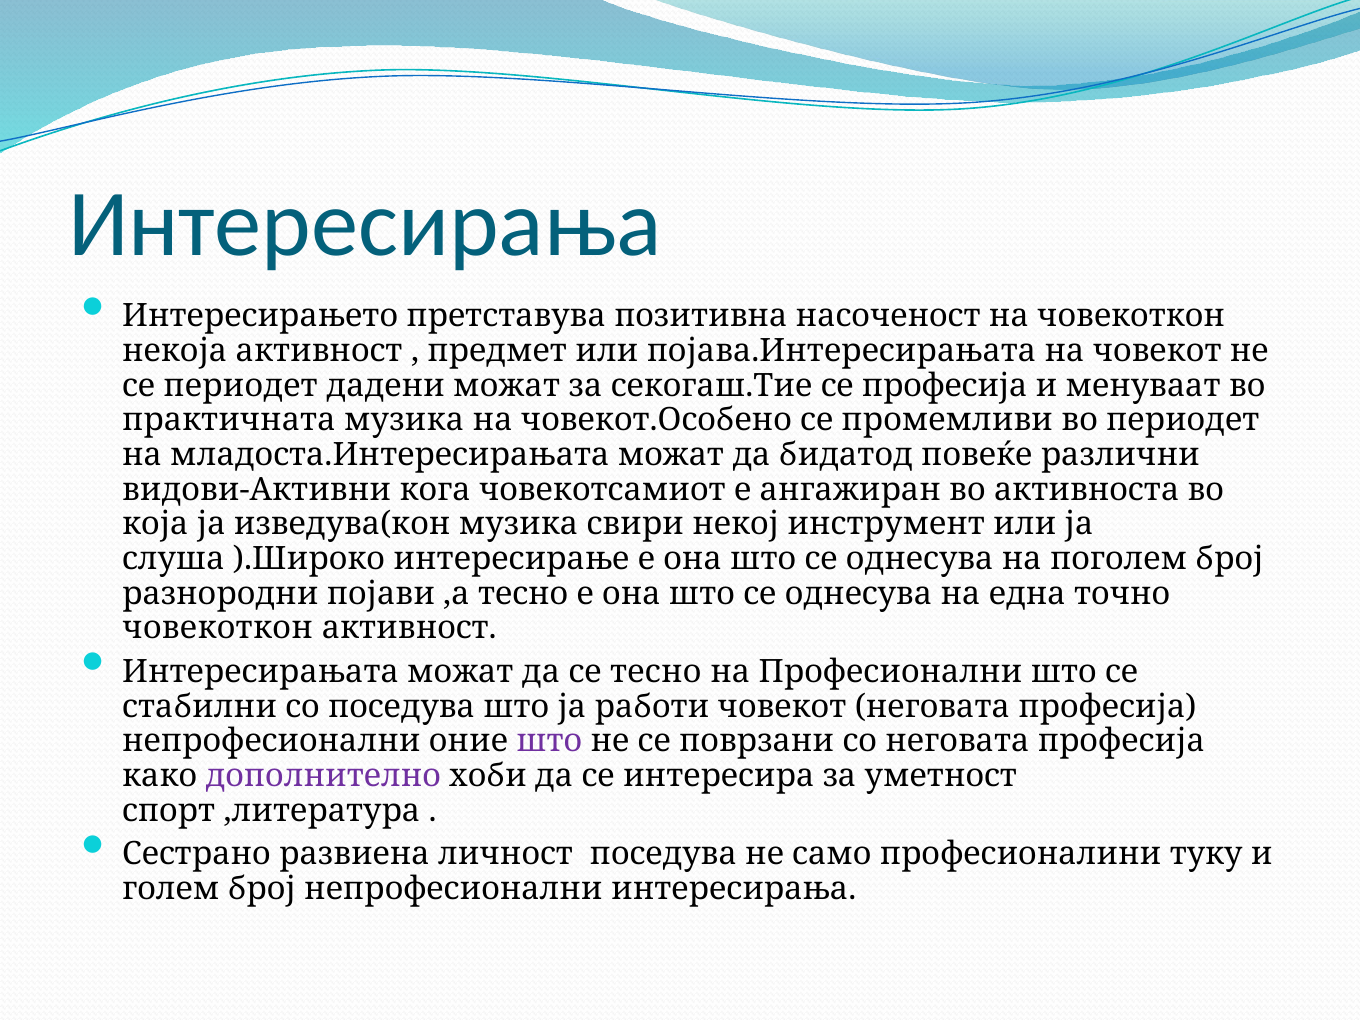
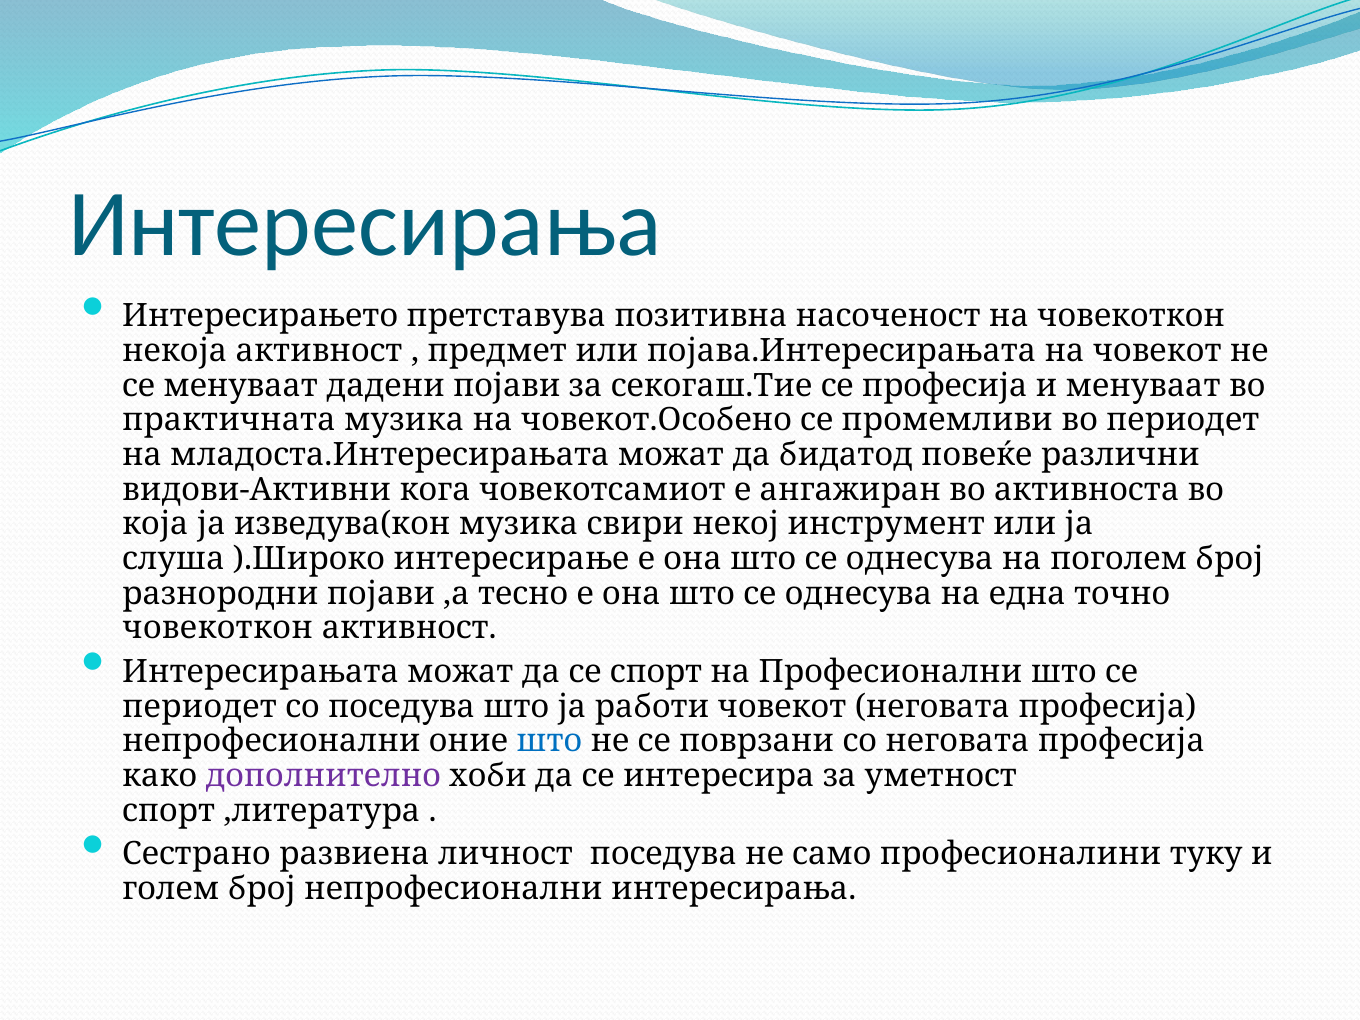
се периодет: периодет -> менуваат
дадени можат: можат -> појави
се тесно: тесно -> спорт
стабилни at (200, 707): стабилни -> периодет
што at (549, 741) colour: purple -> blue
